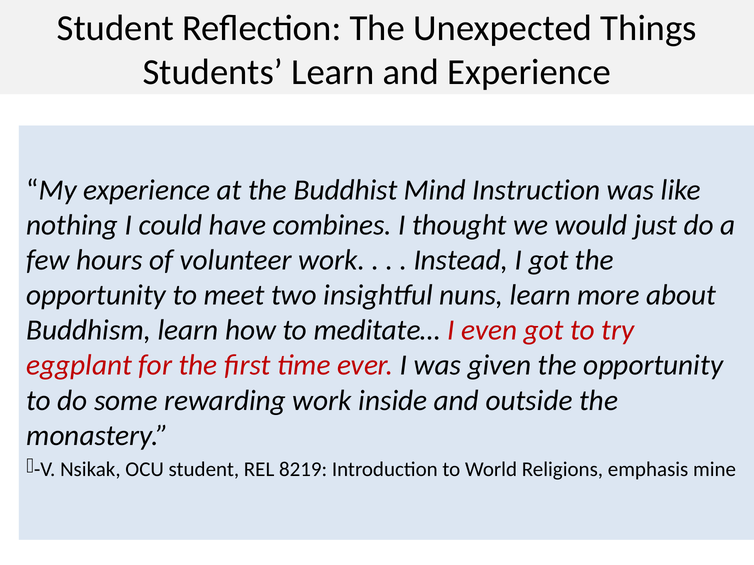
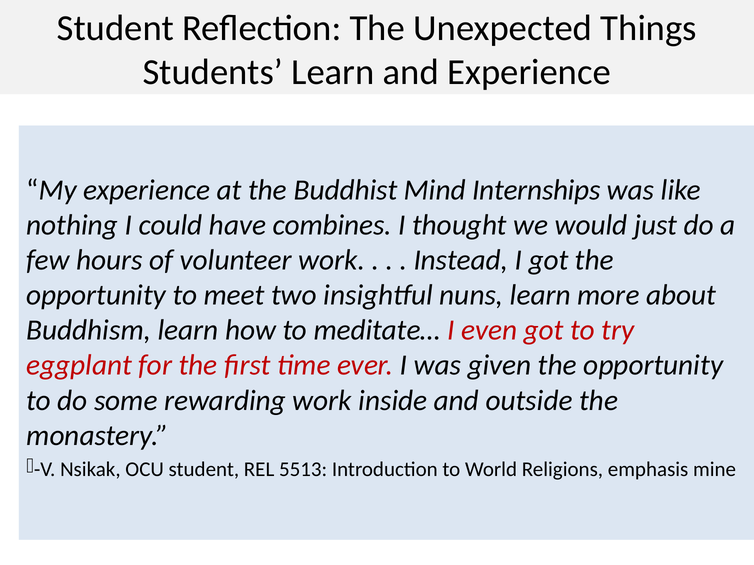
Instruction: Instruction -> Internships
8219: 8219 -> 5513
